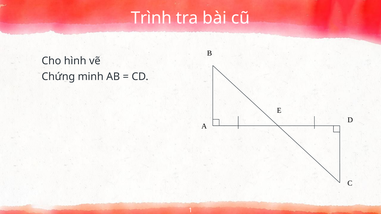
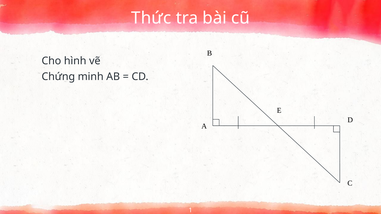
Trình: Trình -> Thức
